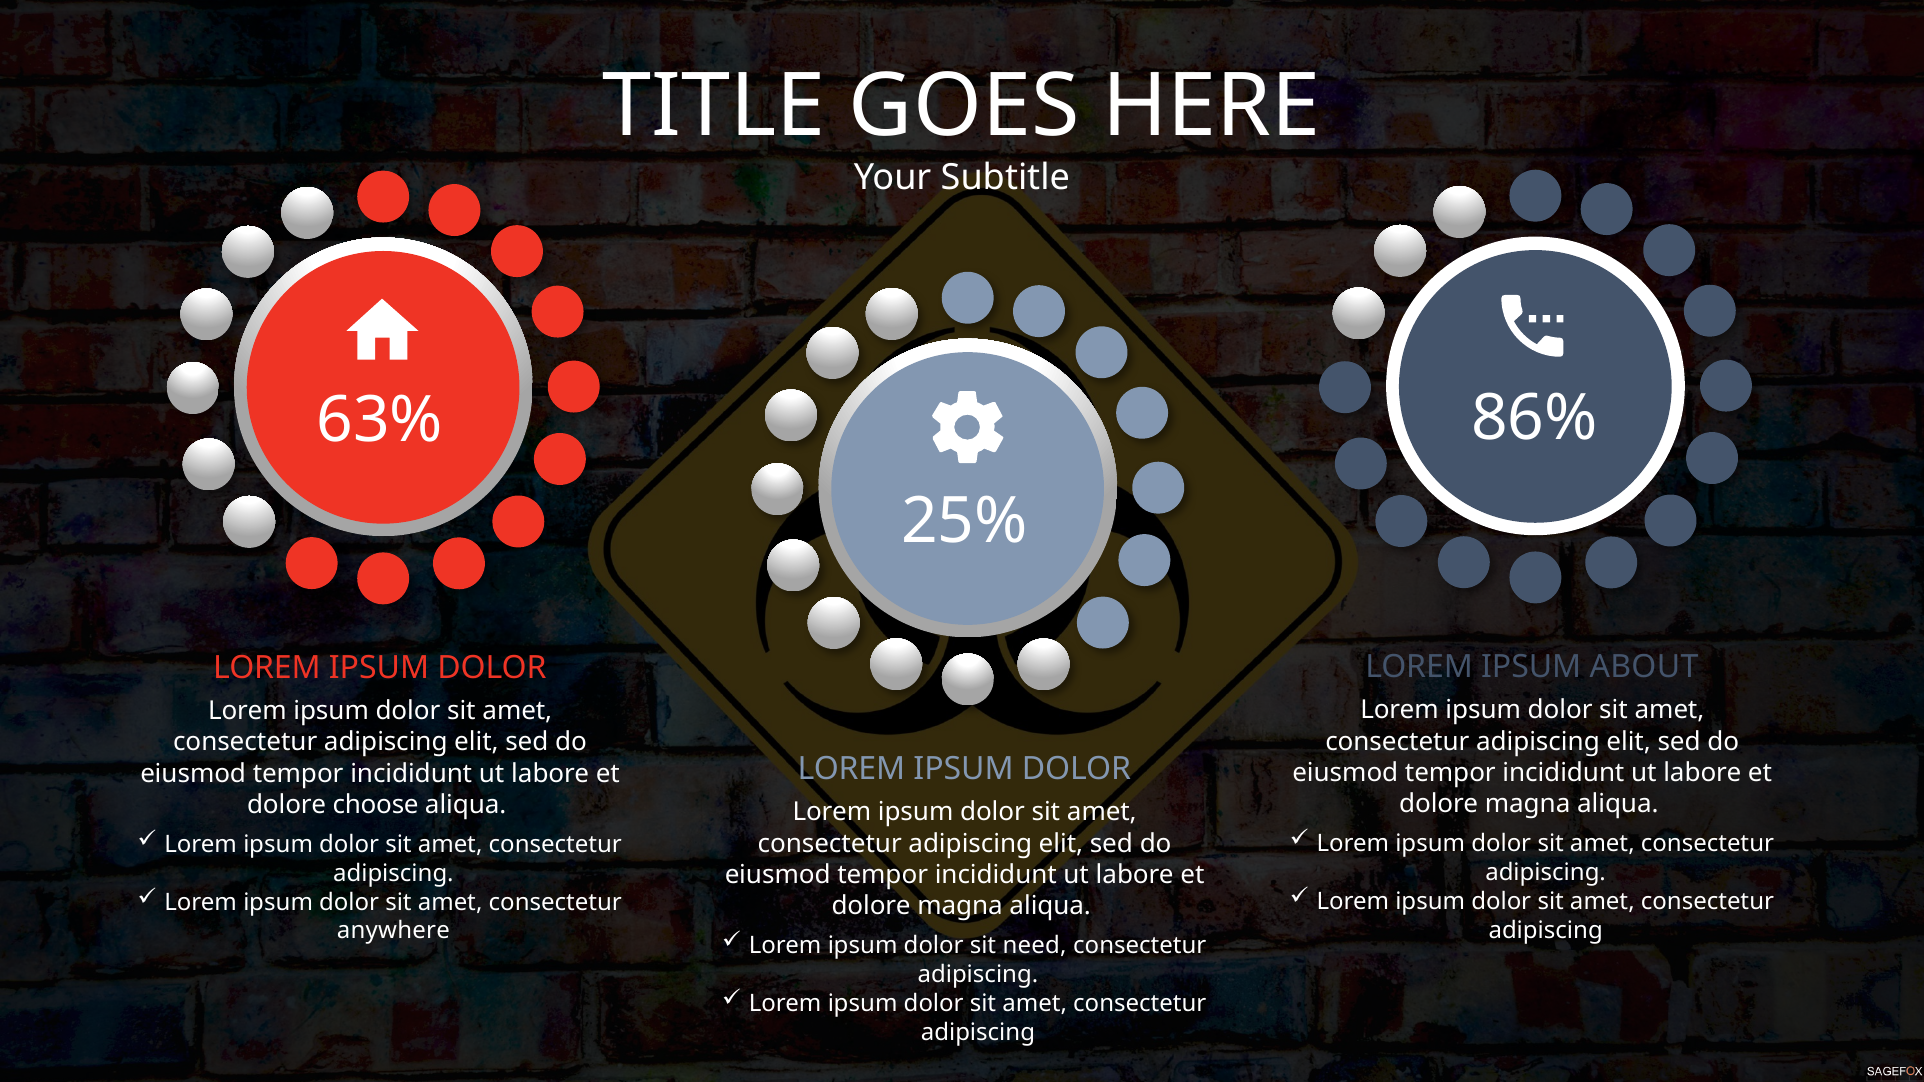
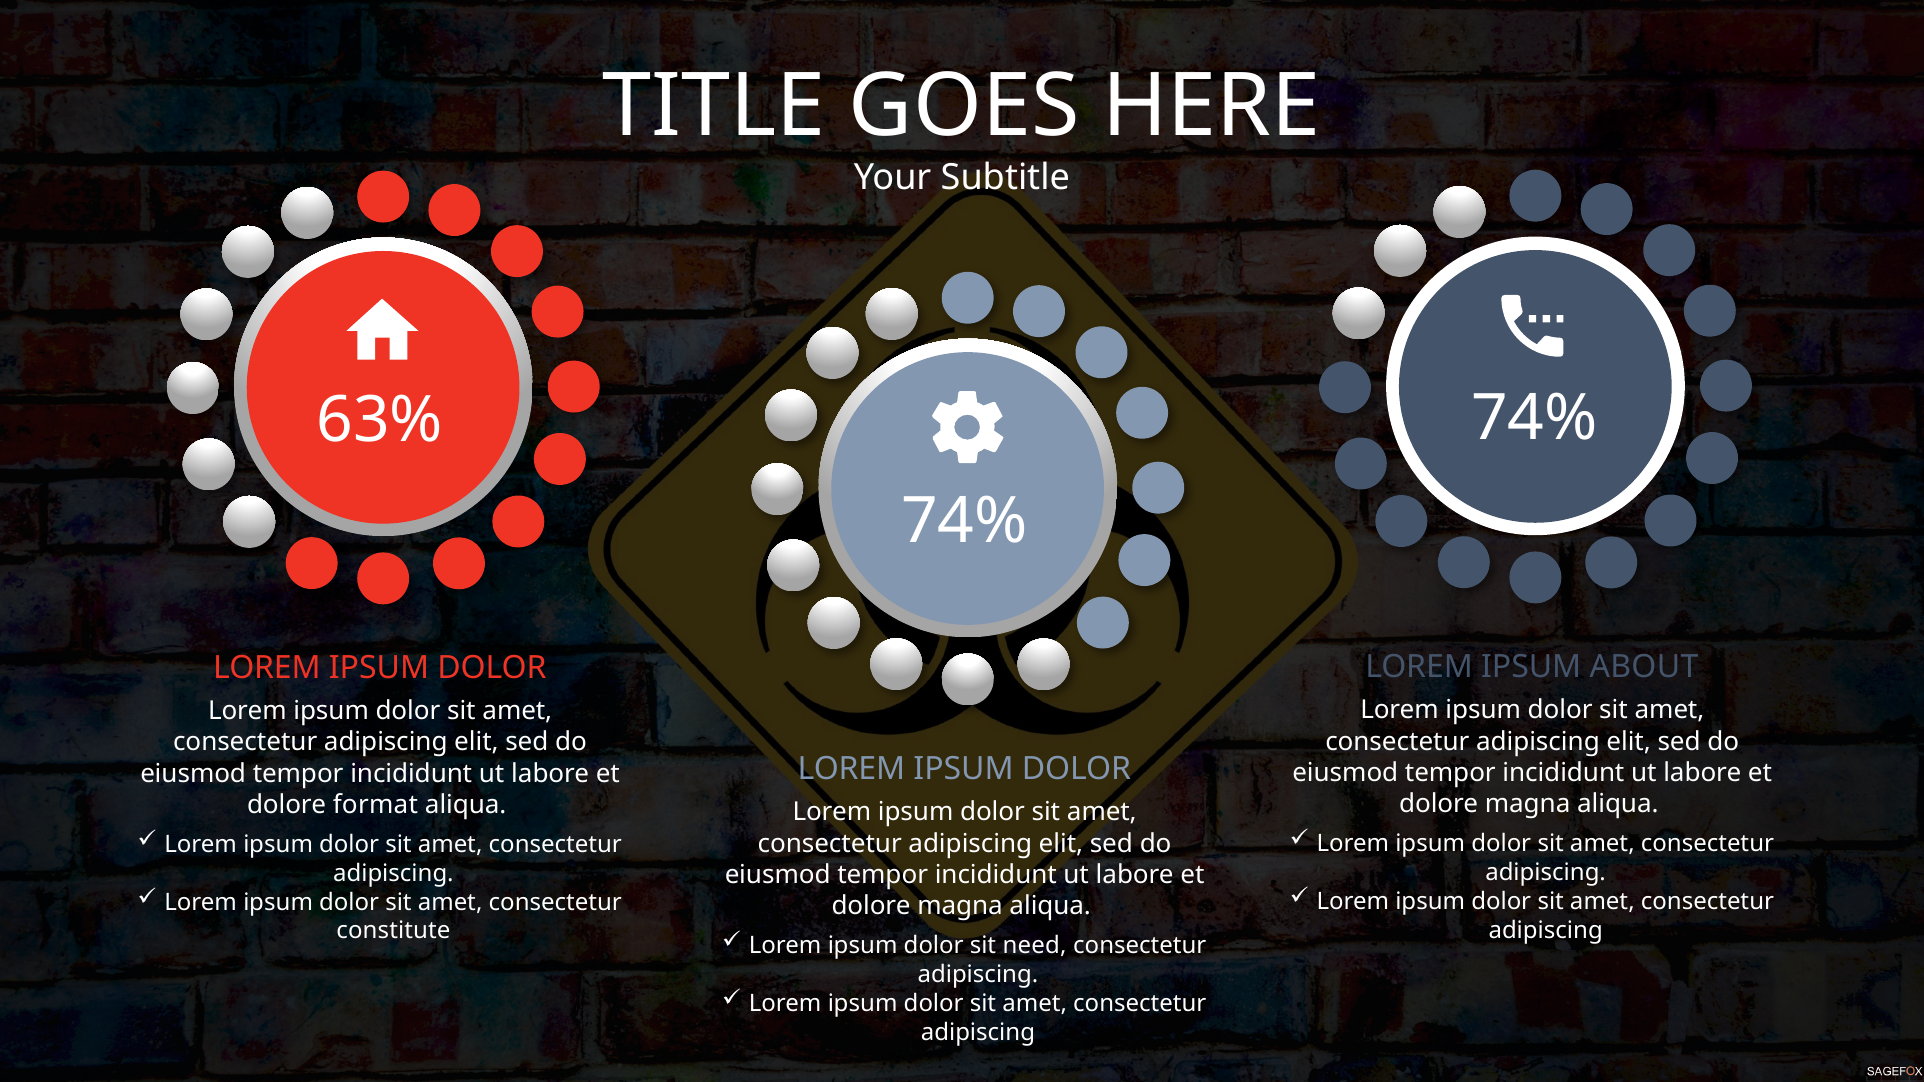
86% at (1534, 418): 86% -> 74%
25% at (965, 521): 25% -> 74%
choose: choose -> format
anywhere: anywhere -> constitute
